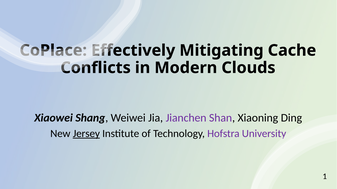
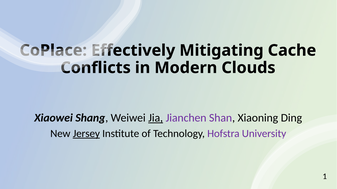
Jia underline: none -> present
